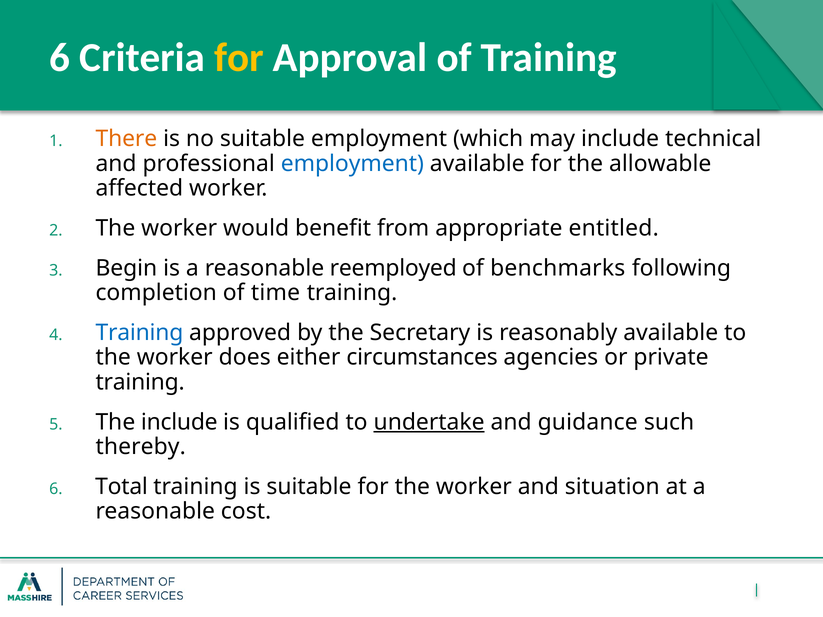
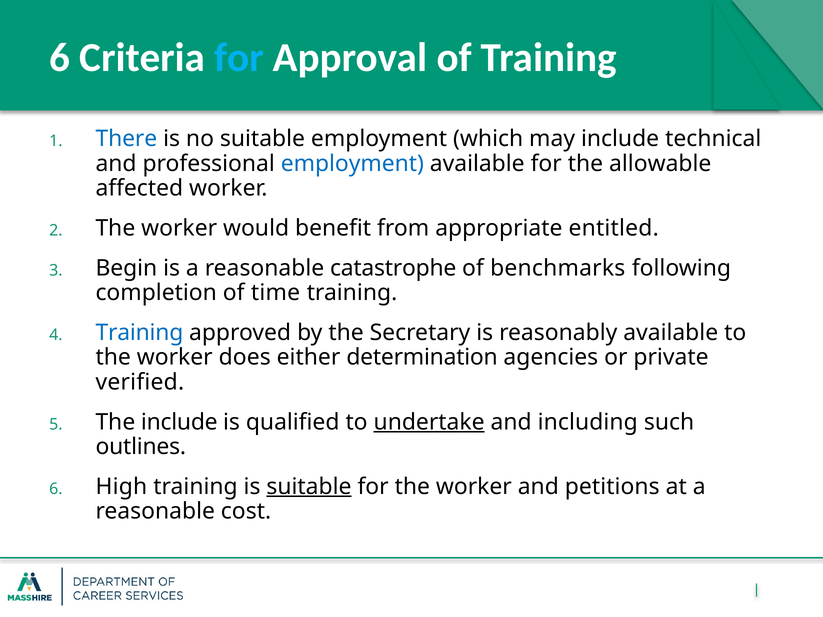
for at (239, 58) colour: yellow -> light blue
There colour: orange -> blue
reemployed: reemployed -> catastrophe
circumstances: circumstances -> determination
training at (140, 382): training -> verified
guidance: guidance -> including
thereby: thereby -> outlines
Total: Total -> High
suitable at (309, 487) underline: none -> present
situation: situation -> petitions
